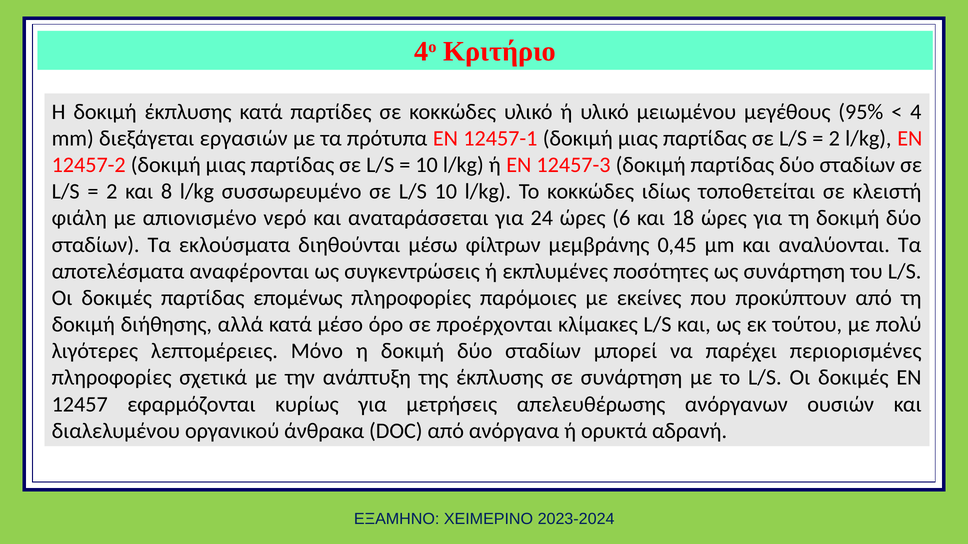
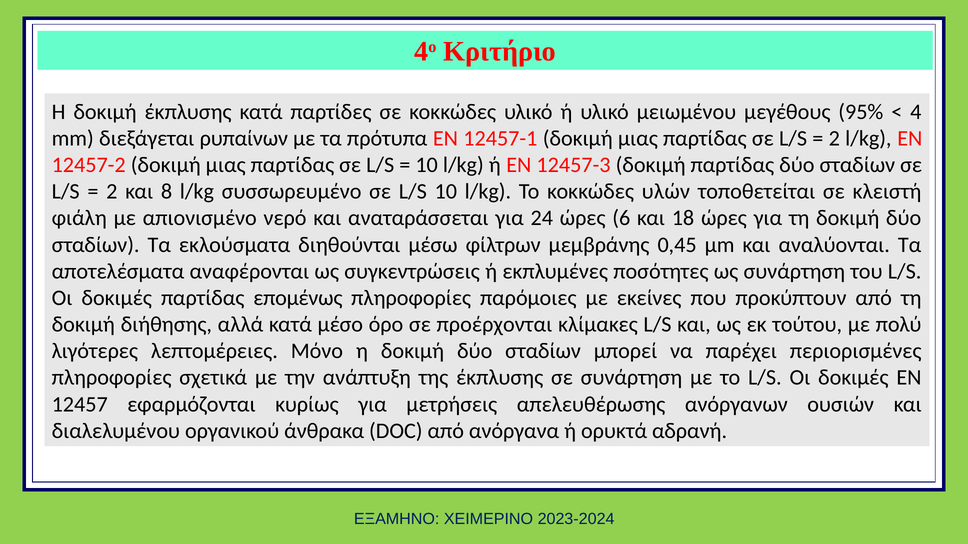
εργασιών: εργασιών -> ρυπαίνων
ιδίως: ιδίως -> υλών
